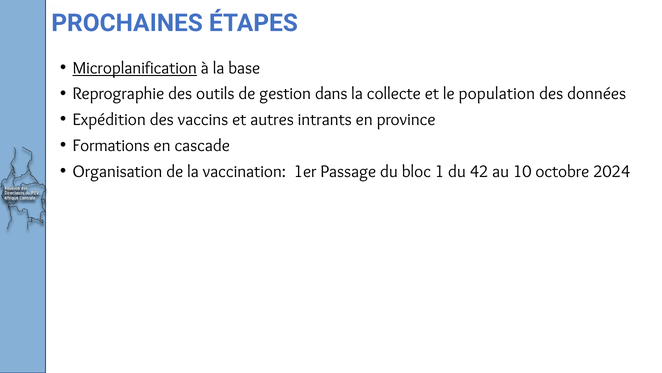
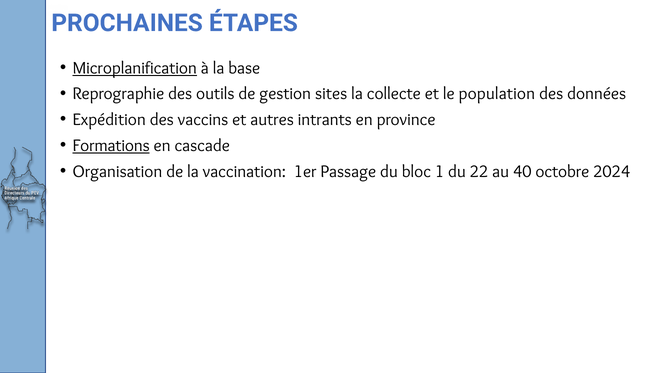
dans: dans -> sites
Formations underline: none -> present
42: 42 -> 22
10: 10 -> 40
